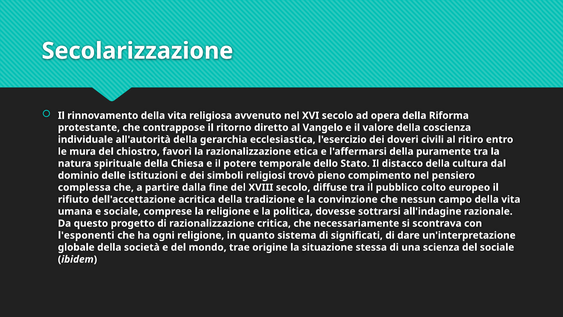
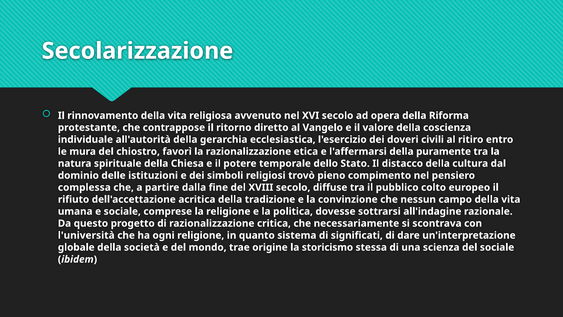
l'esponenti: l'esponenti -> l'università
situazione: situazione -> storicismo
